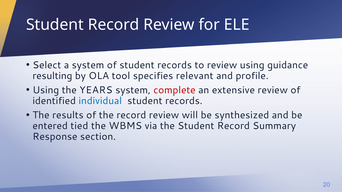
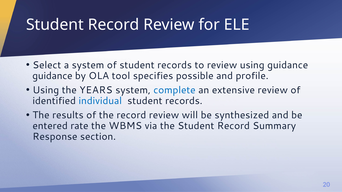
resulting at (52, 76): resulting -> guidance
relevant: relevant -> possible
complete colour: red -> blue
tied: tied -> rate
